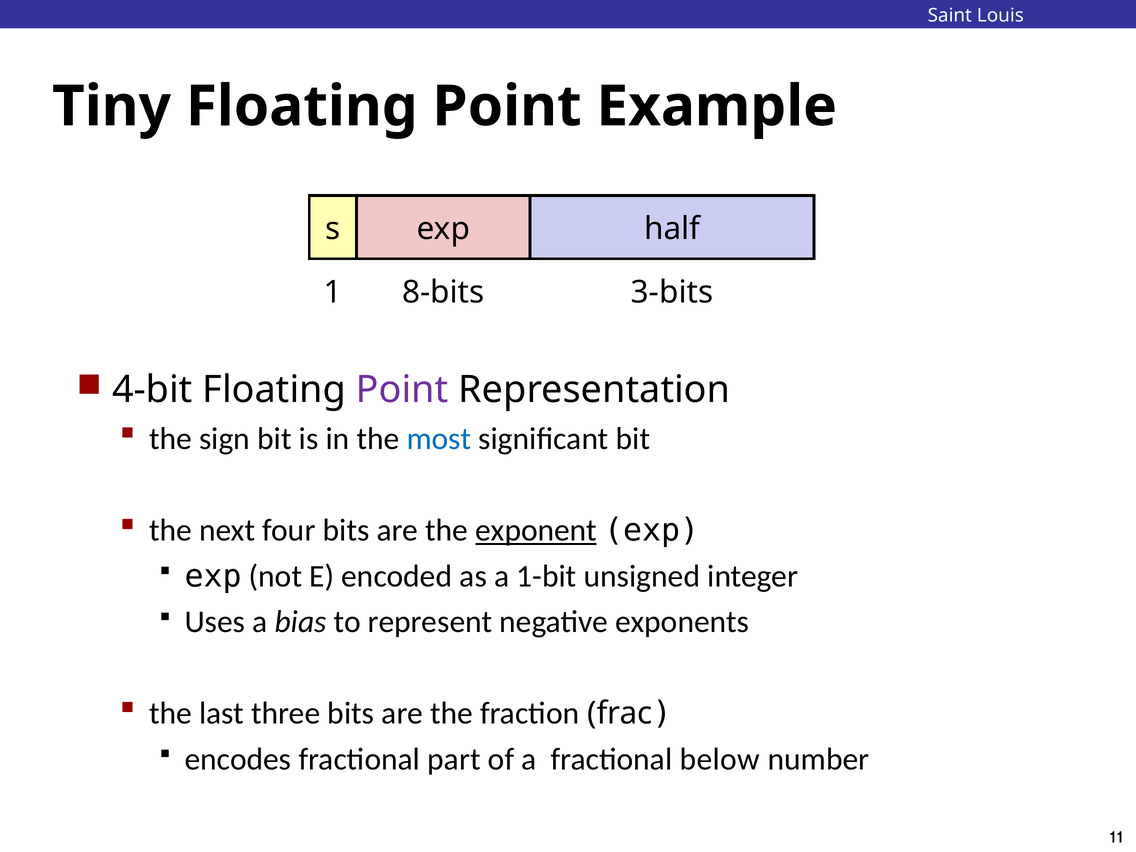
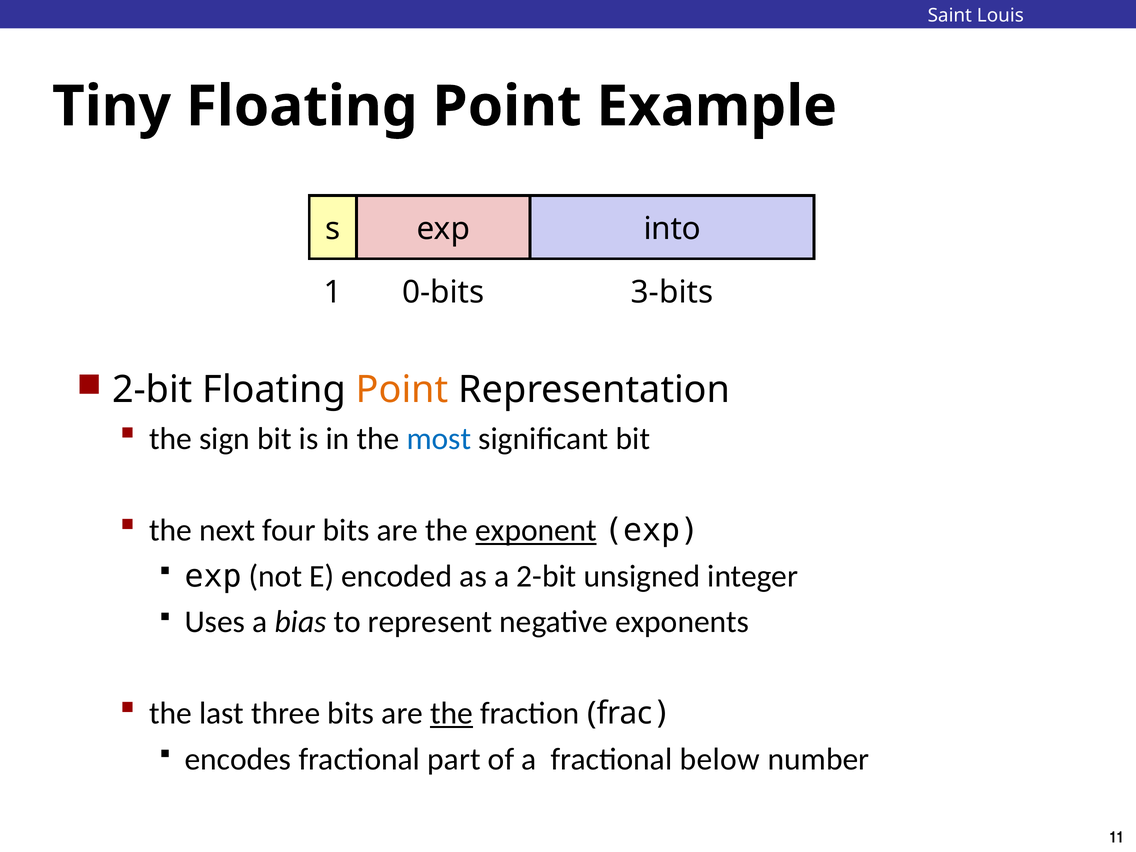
half: half -> into
8-bits: 8-bits -> 0-bits
4-bit at (152, 390): 4-bit -> 2-bit
Point at (402, 390) colour: purple -> orange
a 1-bit: 1-bit -> 2-bit
the at (451, 713) underline: none -> present
